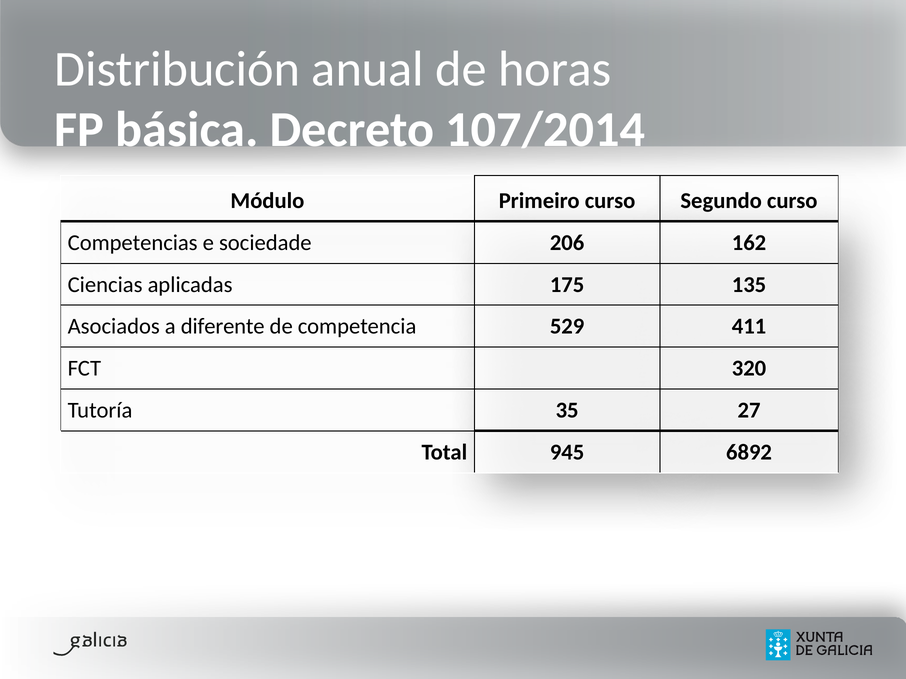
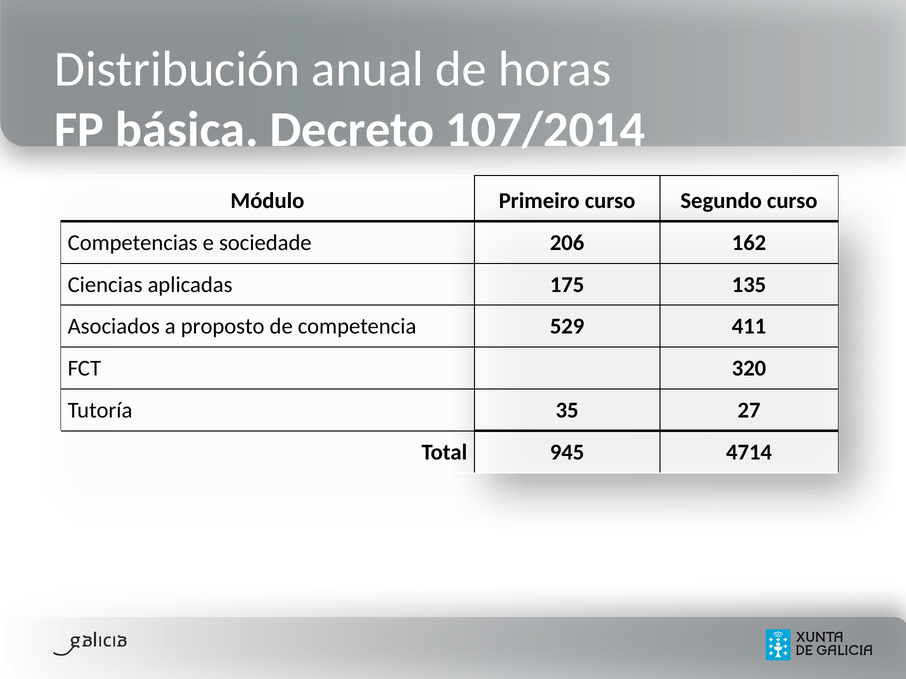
diferente: diferente -> proposto
6892: 6892 -> 4714
